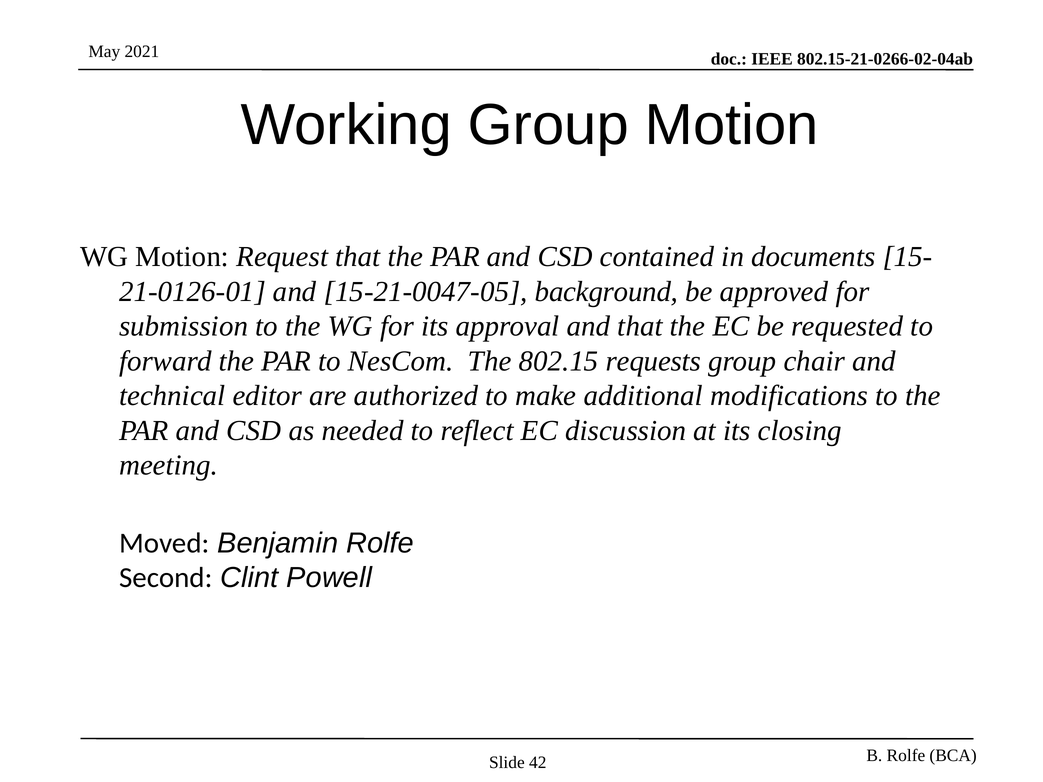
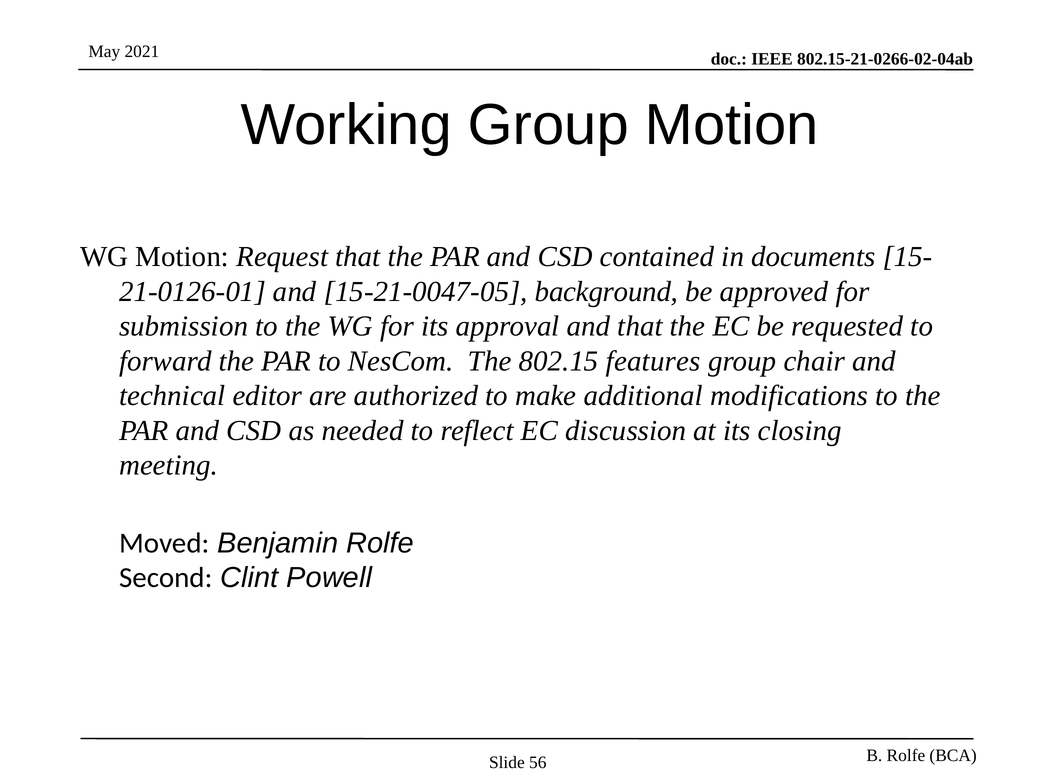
requests: requests -> features
42: 42 -> 56
